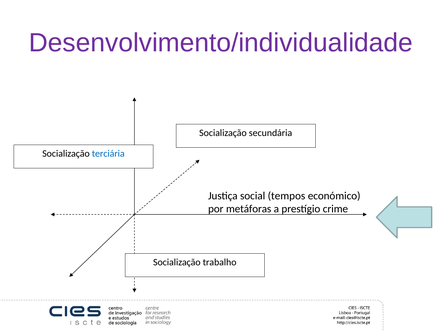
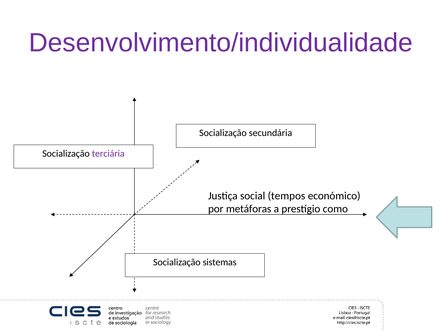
terciária colour: blue -> purple
crime: crime -> como
trabalho: trabalho -> sistemas
